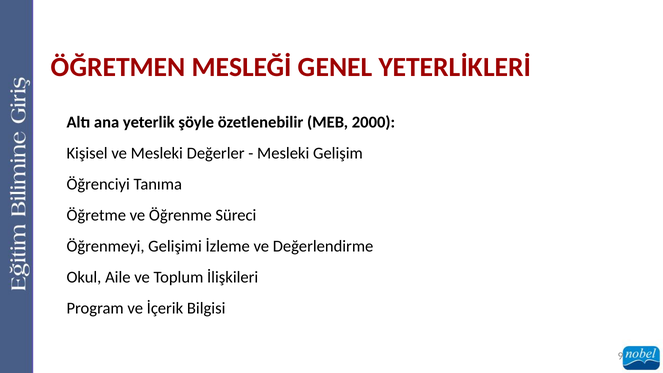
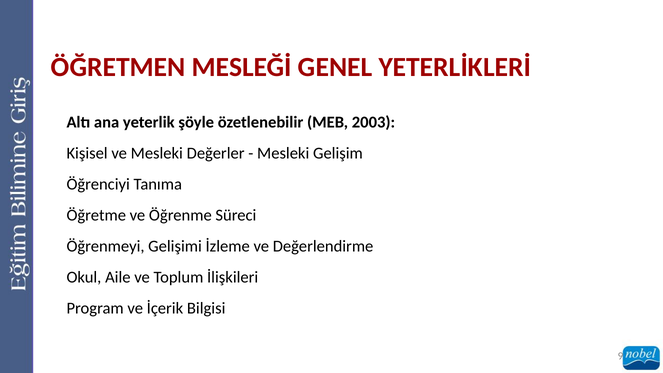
2000: 2000 -> 2003
